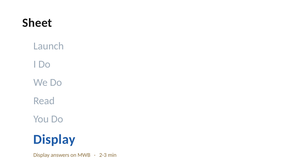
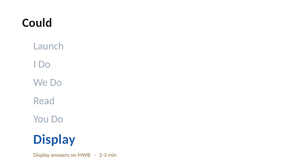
Sheet: Sheet -> Could
